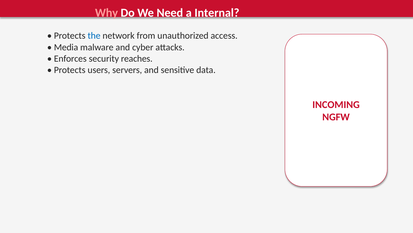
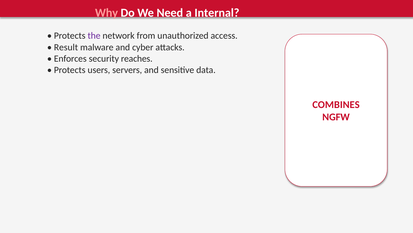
the colour: blue -> purple
Media: Media -> Result
INCOMING: INCOMING -> COMBINES
